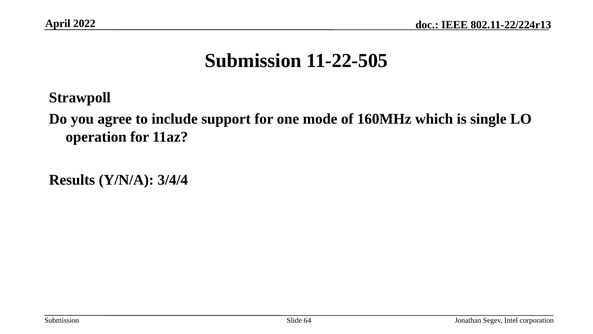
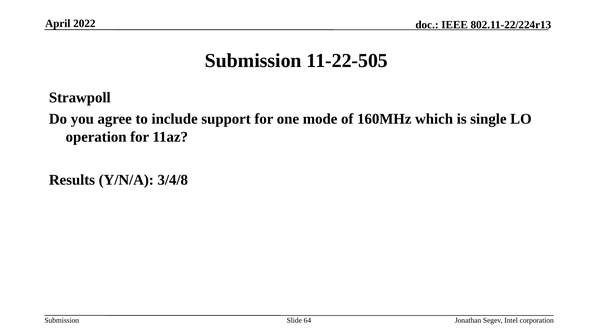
3/4/4: 3/4/4 -> 3/4/8
